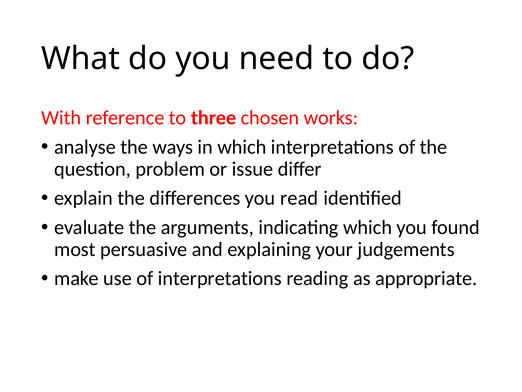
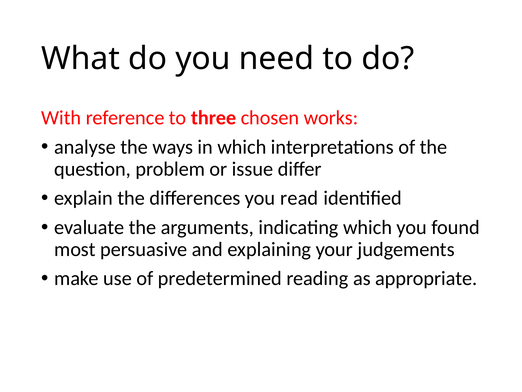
of interpretations: interpretations -> predetermined
